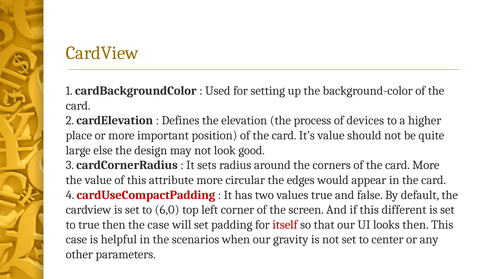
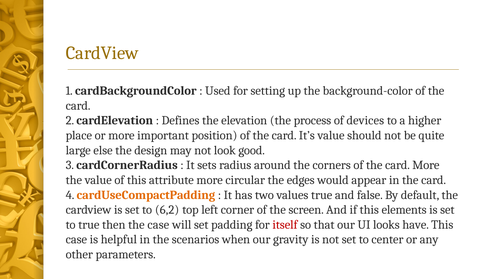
cardUseCompactPadding colour: red -> orange
6,0: 6,0 -> 6,2
different: different -> elements
looks then: then -> have
